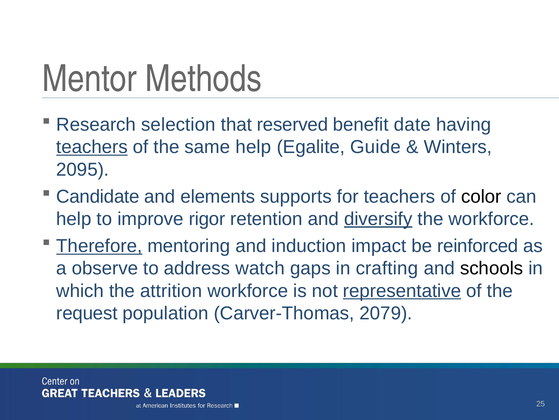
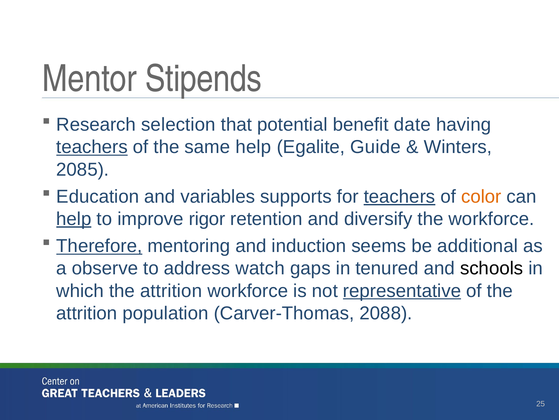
Methods: Methods -> Stipends
reserved: reserved -> potential
2095: 2095 -> 2085
Candidate: Candidate -> Education
elements: elements -> variables
teachers at (399, 196) underline: none -> present
color colour: black -> orange
help at (74, 219) underline: none -> present
diversify underline: present -> none
impact: impact -> seems
reinforced: reinforced -> additional
crafting: crafting -> tenured
request at (87, 313): request -> attrition
2079: 2079 -> 2088
